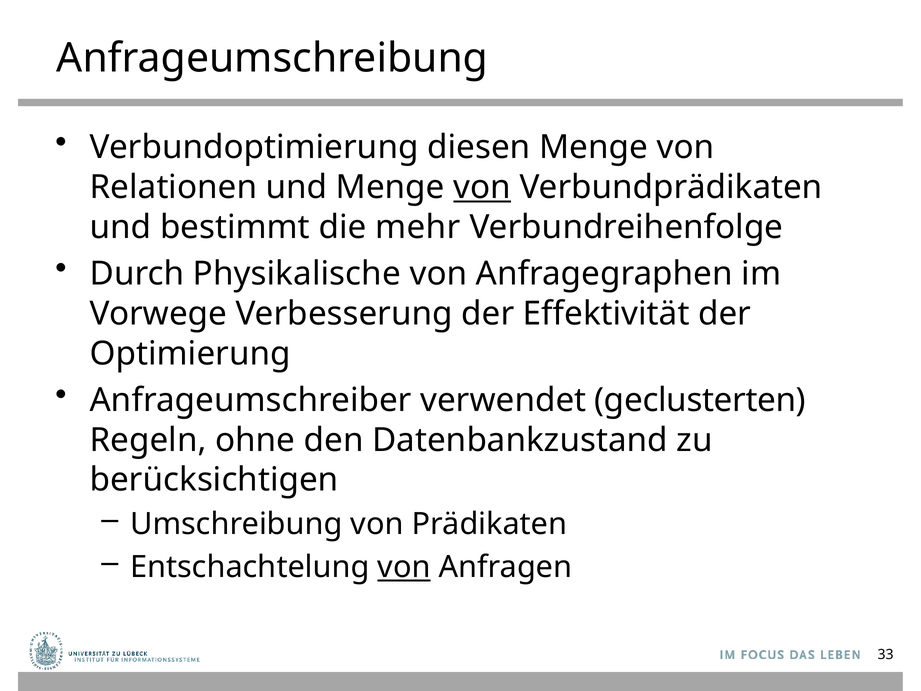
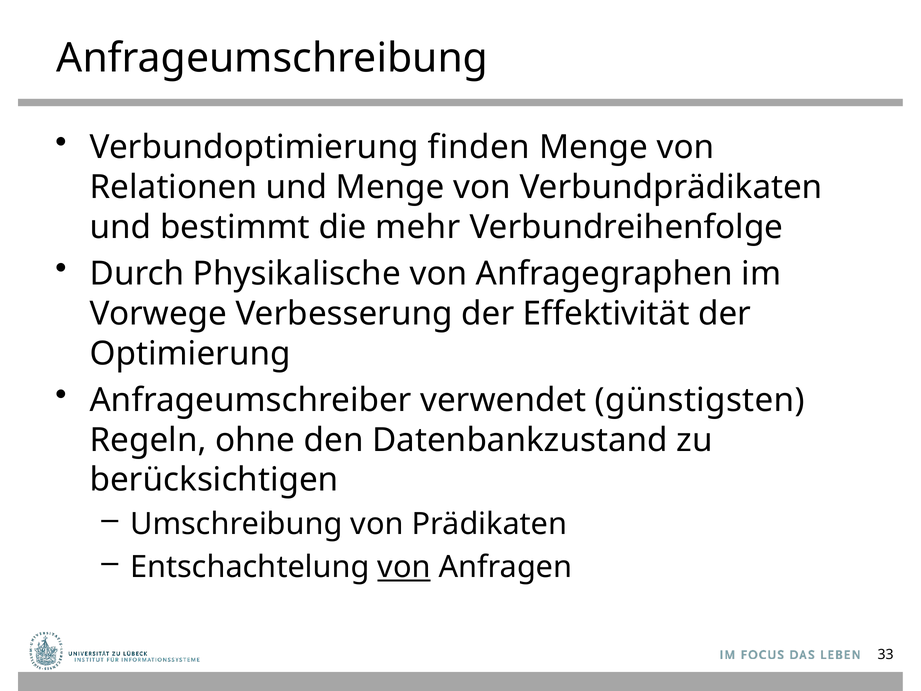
diesen: diesen -> finden
von at (482, 187) underline: present -> none
geclusterten: geclusterten -> günstigsten
